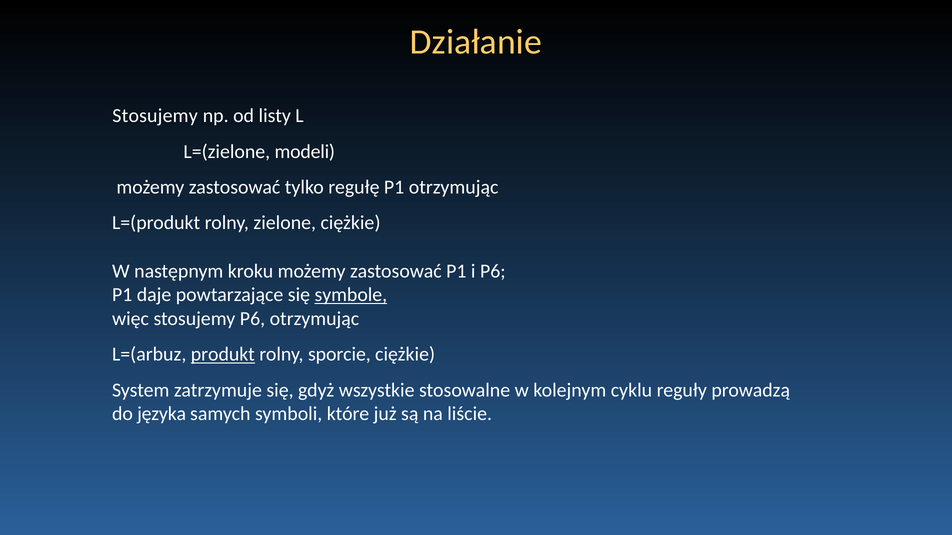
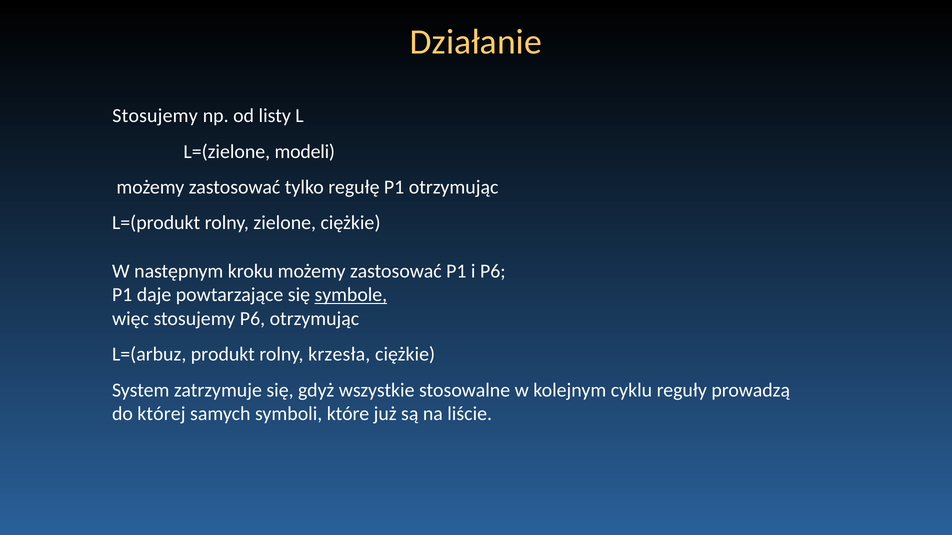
produkt underline: present -> none
sporcie: sporcie -> krzesła
języka: języka -> której
